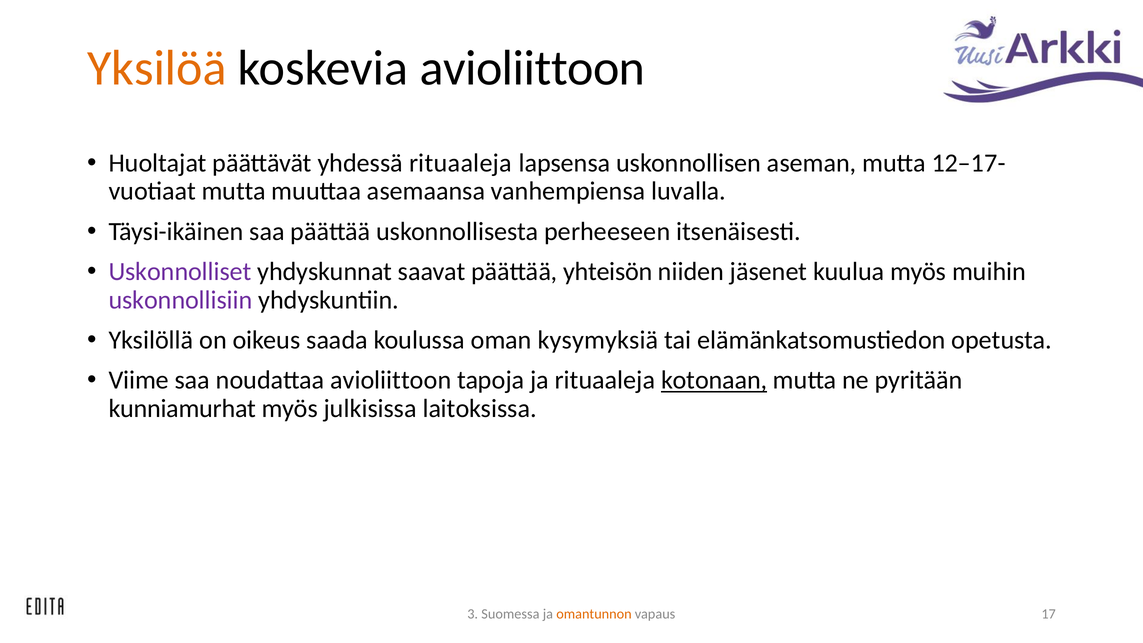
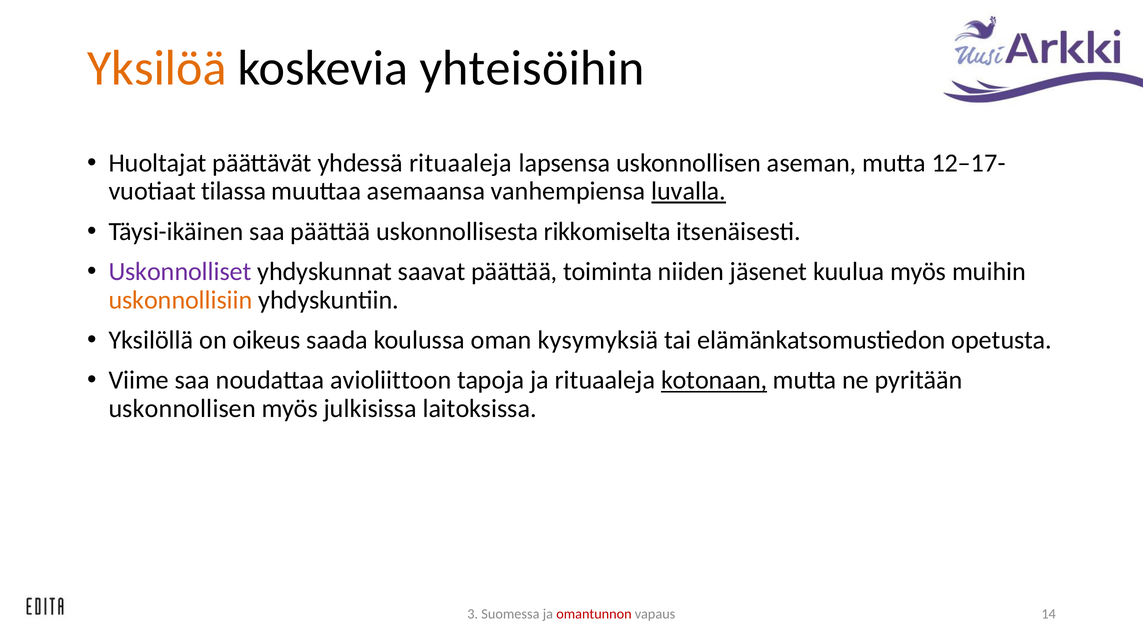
koskevia avioliittoon: avioliittoon -> yhteisöihin
mutta at (234, 191): mutta -> tilassa
luvalla underline: none -> present
perheeseen: perheeseen -> rikkomiselta
yhteisön: yhteisön -> toiminta
uskonnollisiin colour: purple -> orange
kunniamurhat at (182, 409): kunniamurhat -> uskonnollisen
omantunnon colour: orange -> red
17: 17 -> 14
